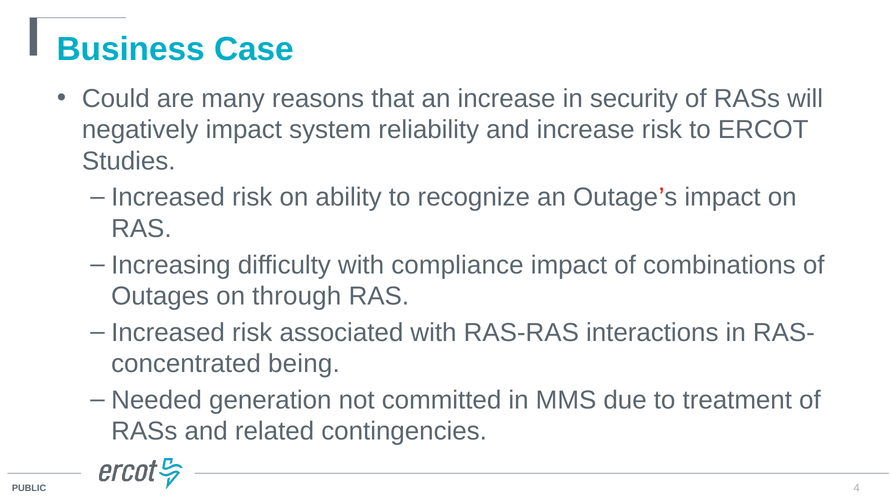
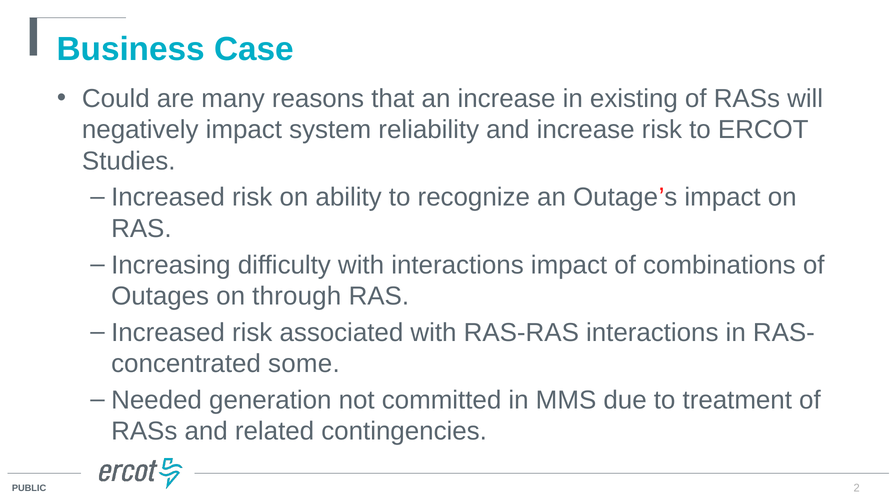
security: security -> existing
with compliance: compliance -> interactions
being: being -> some
4: 4 -> 2
